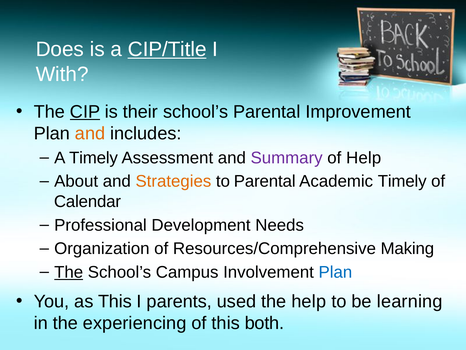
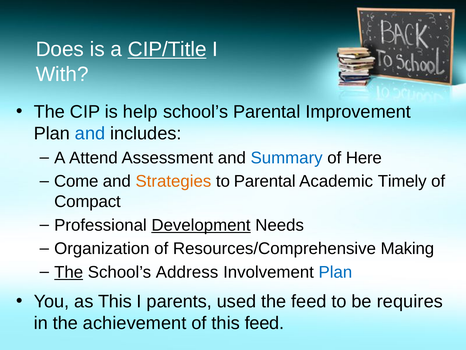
CIP underline: present -> none
their: their -> help
and at (90, 133) colour: orange -> blue
A Timely: Timely -> Attend
Summary colour: purple -> blue
of Help: Help -> Here
About: About -> Come
Calendar: Calendar -> Compact
Development underline: none -> present
Campus: Campus -> Address
the help: help -> feed
learning: learning -> requires
experiencing: experiencing -> achievement
this both: both -> feed
